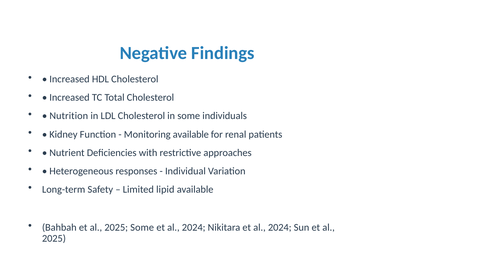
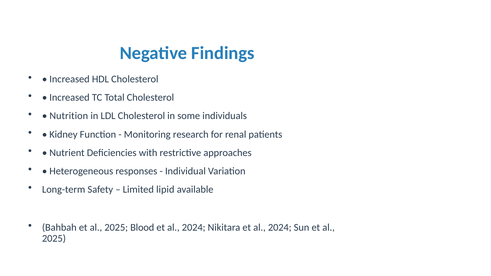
Monitoring available: available -> research
2025 Some: Some -> Blood
